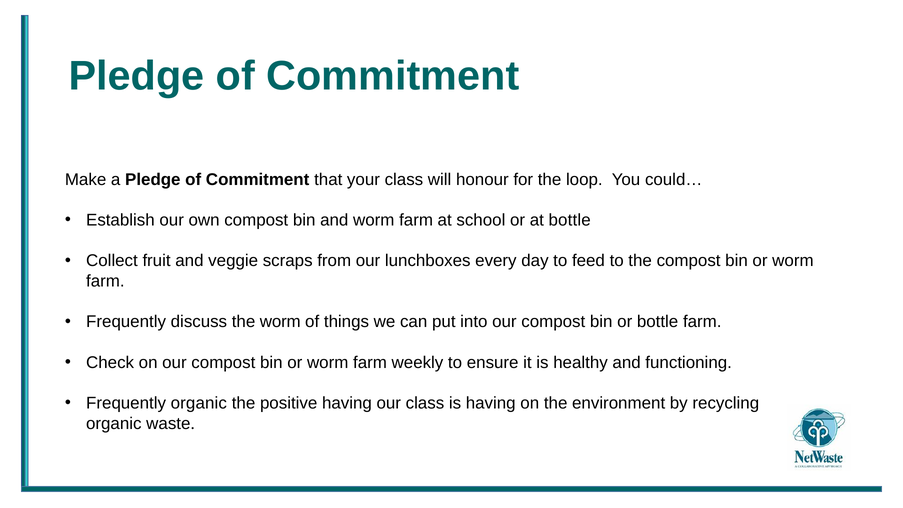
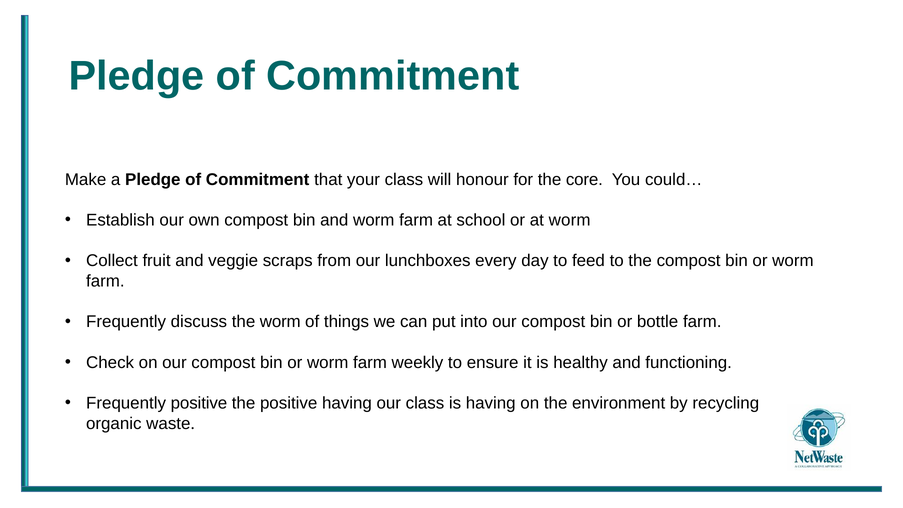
loop: loop -> core
at bottle: bottle -> worm
Frequently organic: organic -> positive
